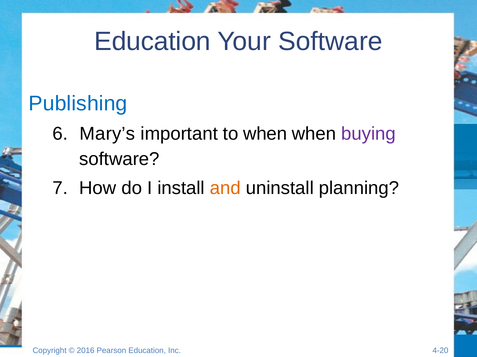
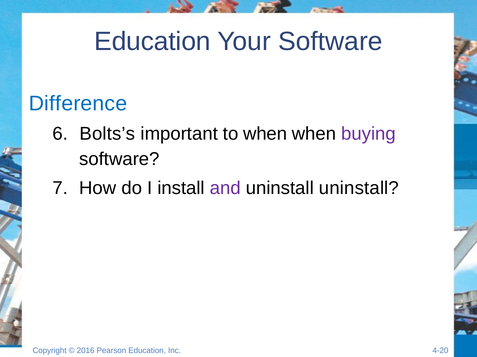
Publishing: Publishing -> Difference
Mary’s: Mary’s -> Bolts’s
and colour: orange -> purple
uninstall planning: planning -> uninstall
